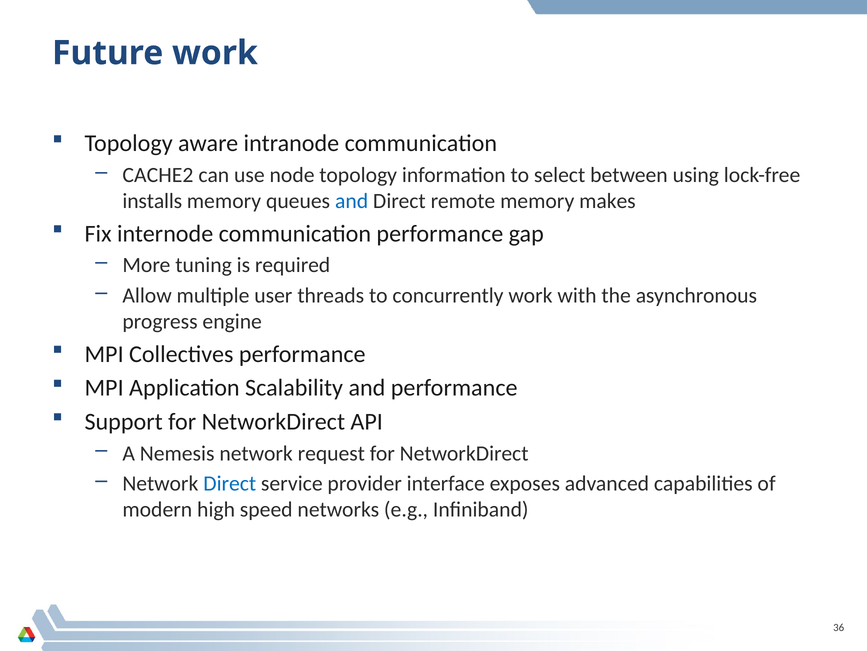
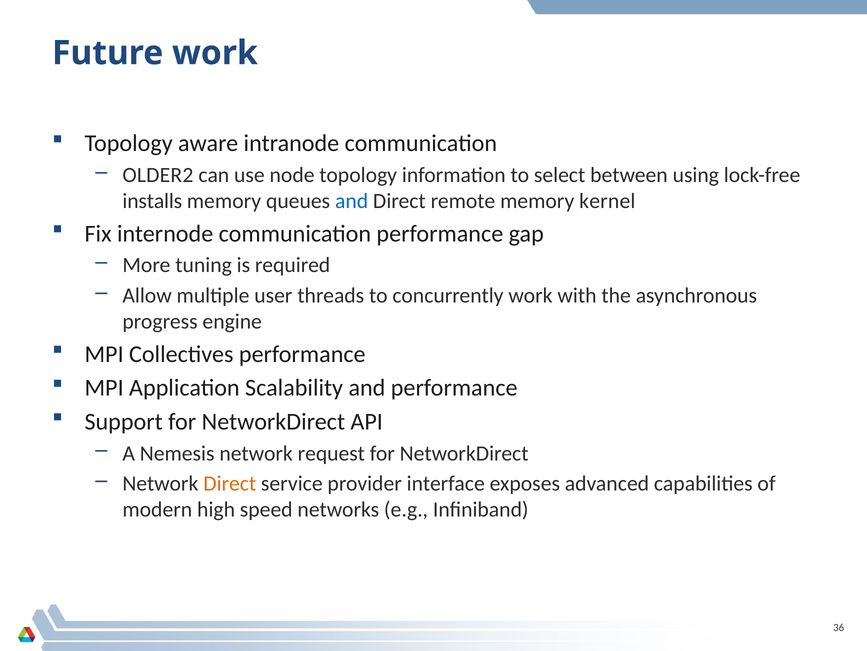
CACHE2: CACHE2 -> OLDER2
makes: makes -> kernel
Direct at (230, 483) colour: blue -> orange
